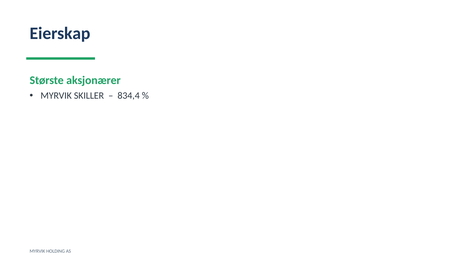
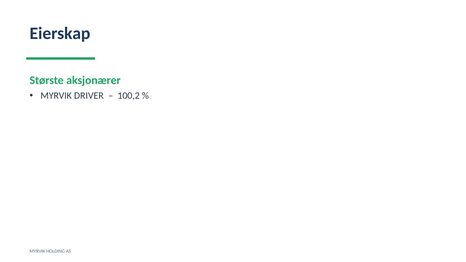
SKILLER: SKILLER -> DRIVER
834,4: 834,4 -> 100,2
